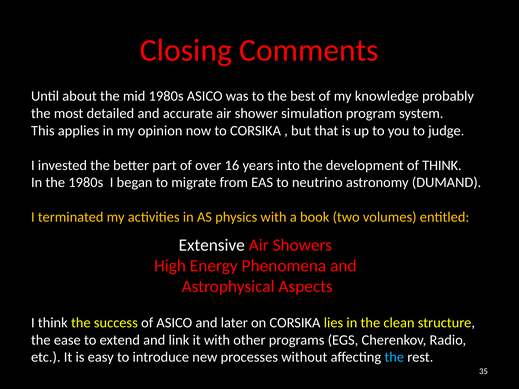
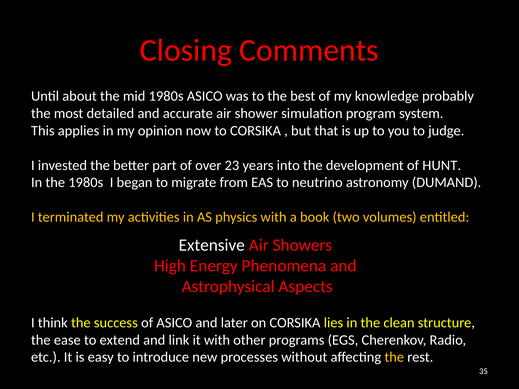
16: 16 -> 23
of THINK: THINK -> HUNT
the at (394, 357) colour: light blue -> yellow
